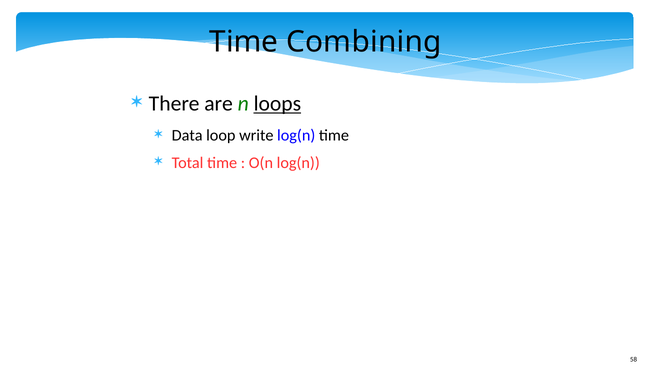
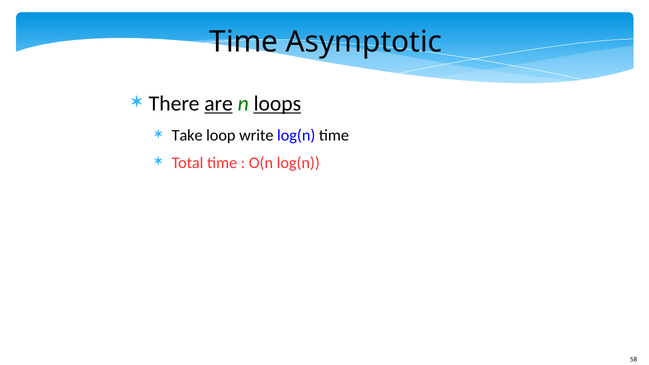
Combining: Combining -> Asymptotic
are underline: none -> present
Data: Data -> Take
